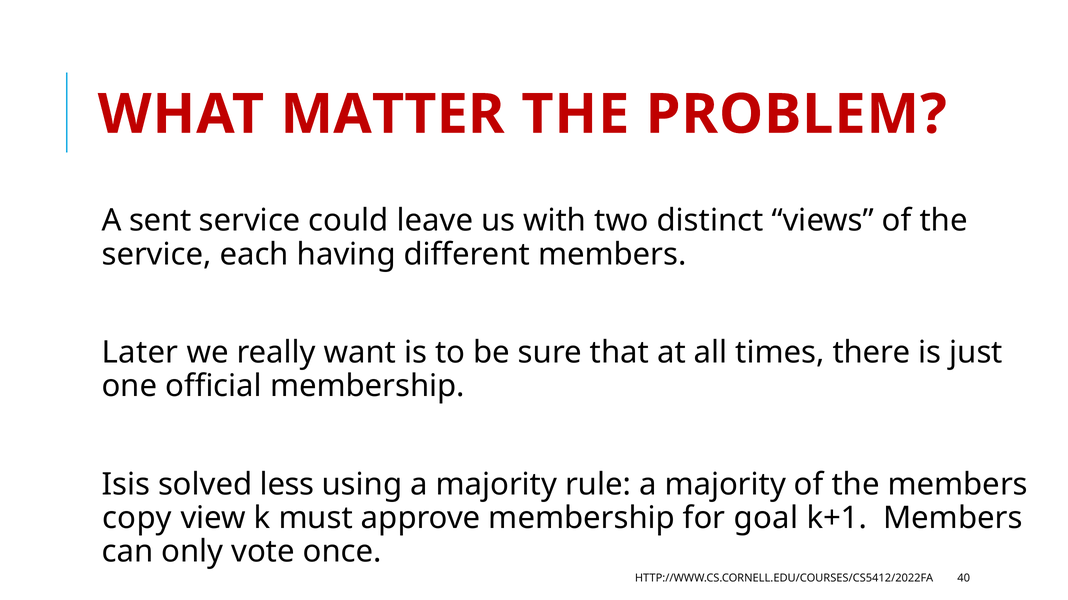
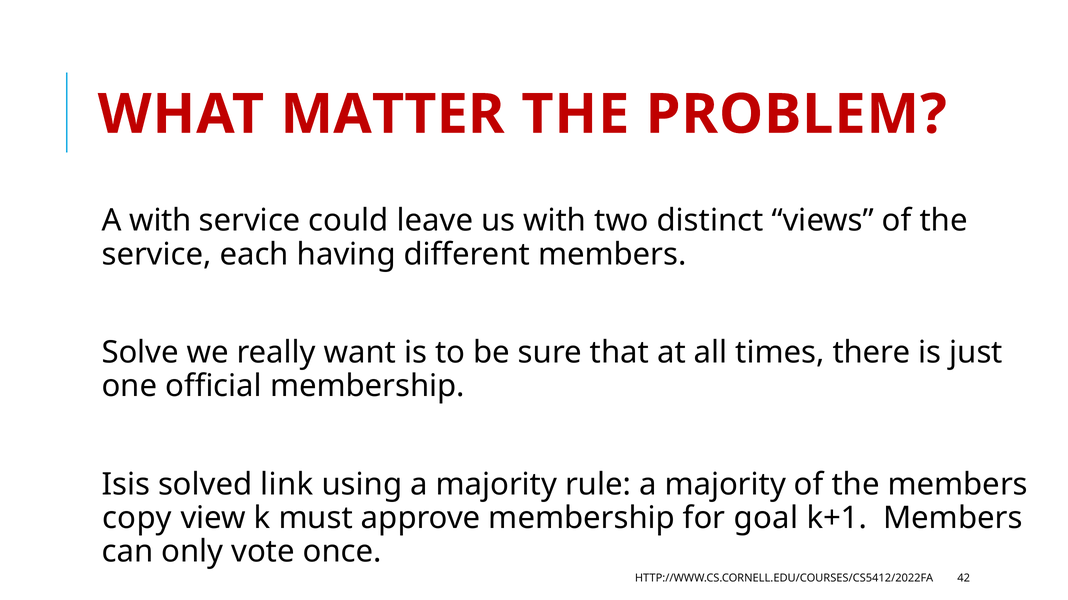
A sent: sent -> with
Later: Later -> Solve
less: less -> link
40: 40 -> 42
